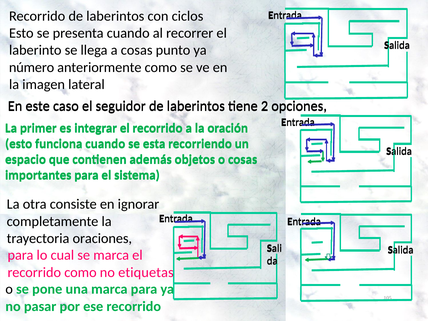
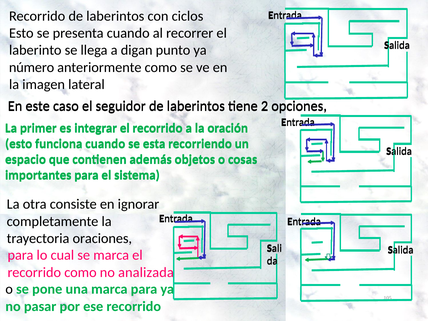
a cosas: cosas -> digan
etiquetas: etiquetas -> analizada
